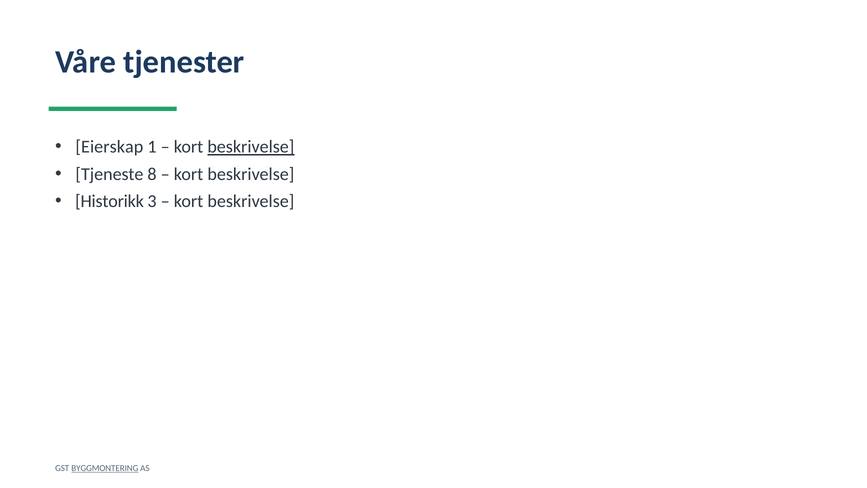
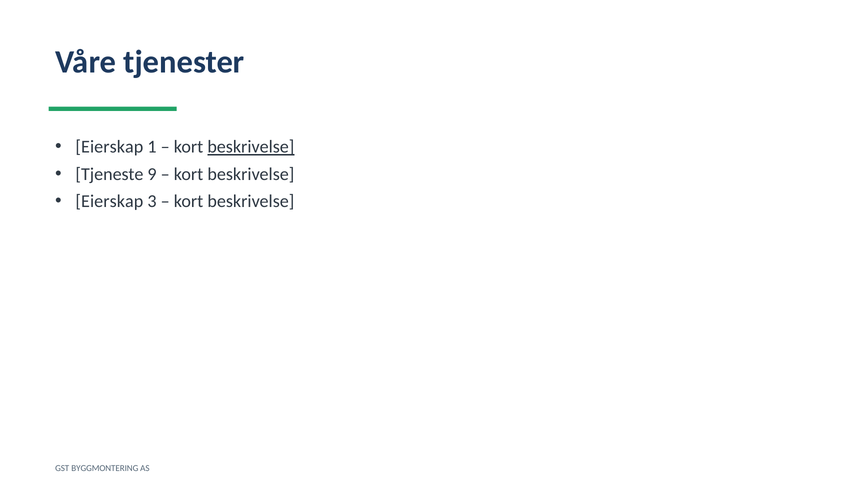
8: 8 -> 9
Historikk at (110, 201): Historikk -> Eierskap
BYGGMONTERING underline: present -> none
